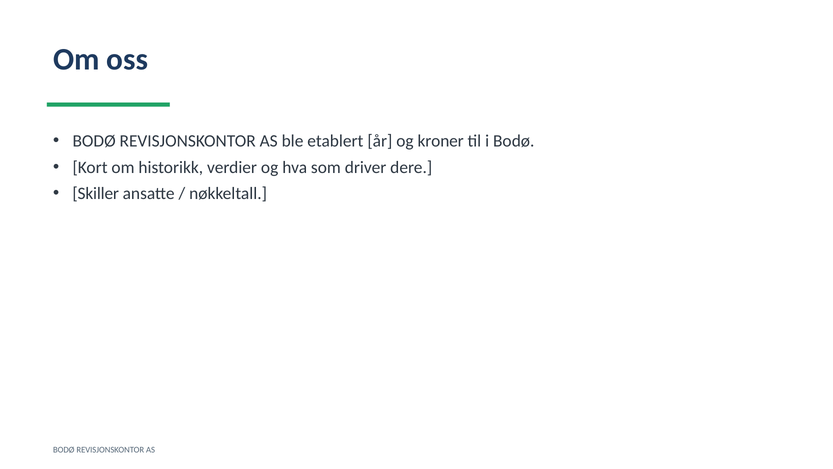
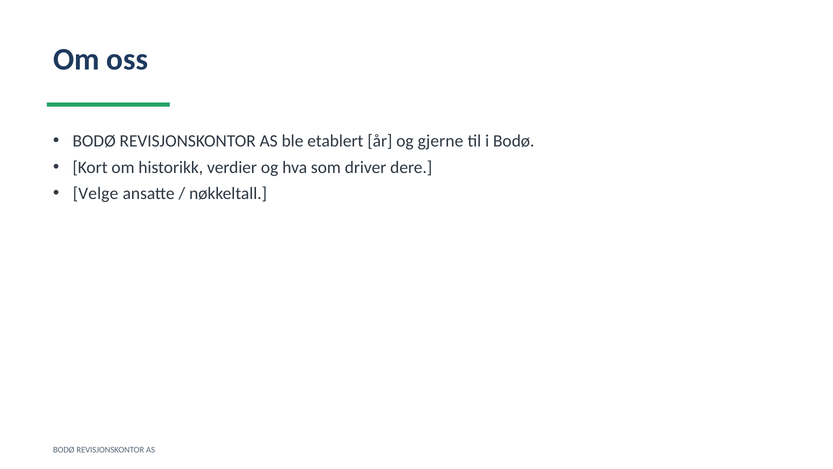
kroner: kroner -> gjerne
Skiller: Skiller -> Velge
